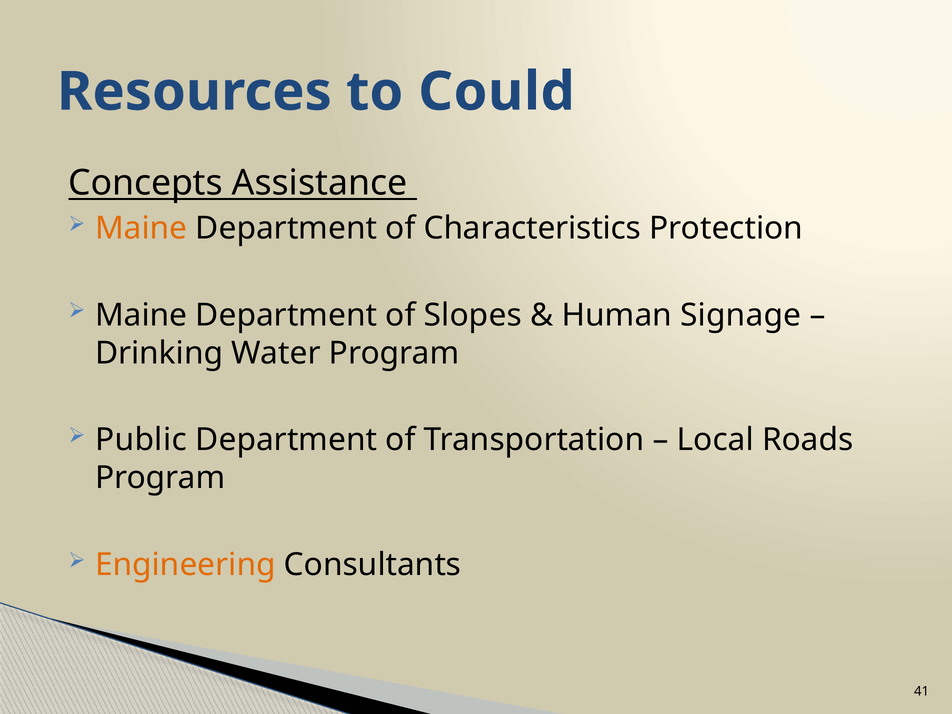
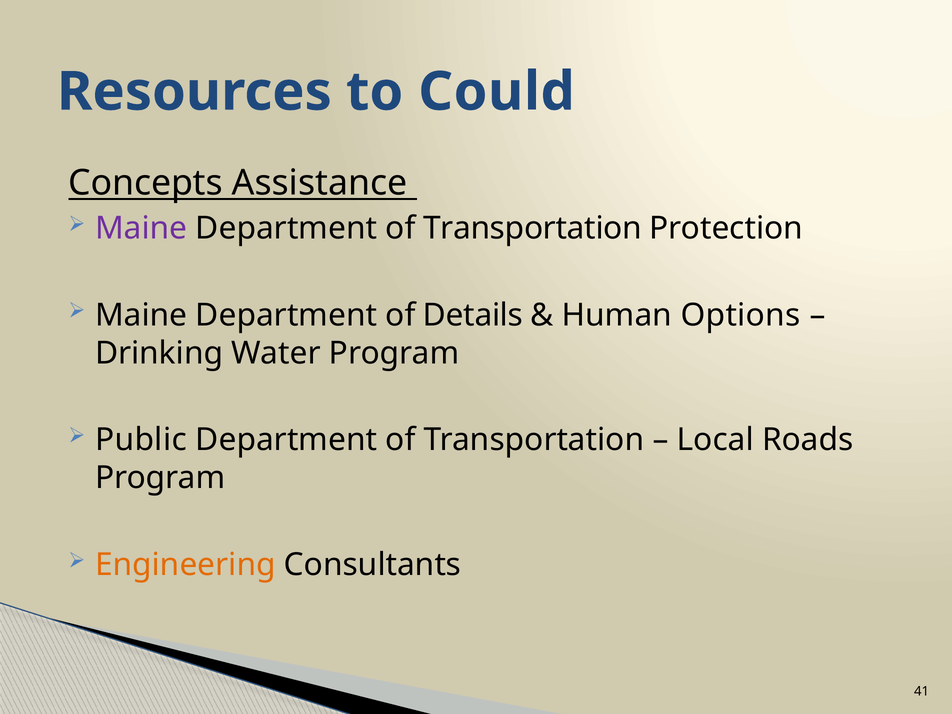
Maine at (141, 228) colour: orange -> purple
Characteristics at (532, 228): Characteristics -> Transportation
Slopes: Slopes -> Details
Signage: Signage -> Options
